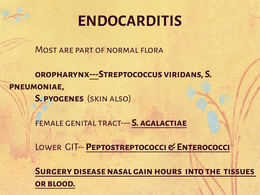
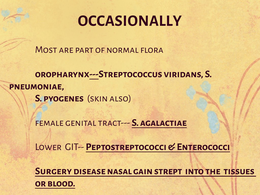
ENDOCARDITIS: ENDOCARDITIS -> OCCASIONALLY
hours: hours -> strept
